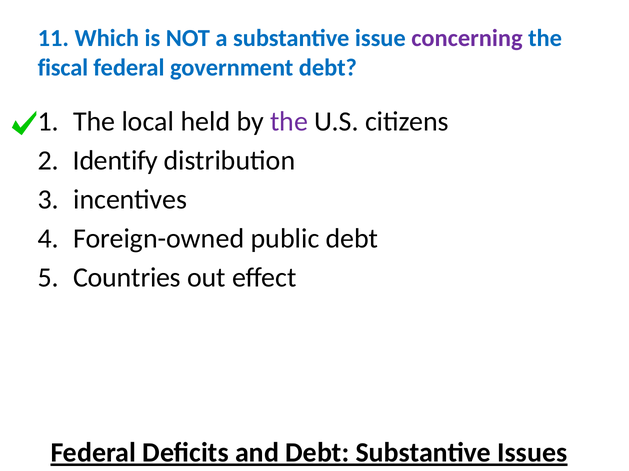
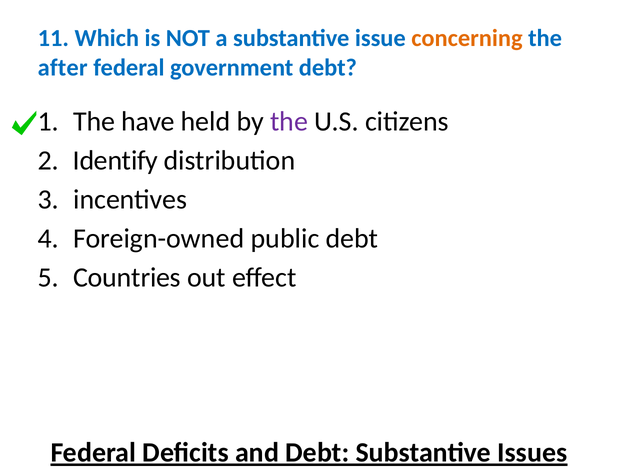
concerning colour: purple -> orange
fiscal: fiscal -> after
local: local -> have
